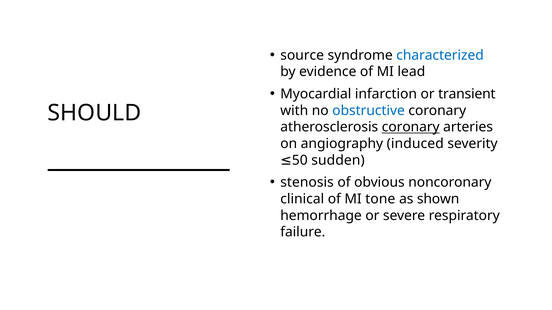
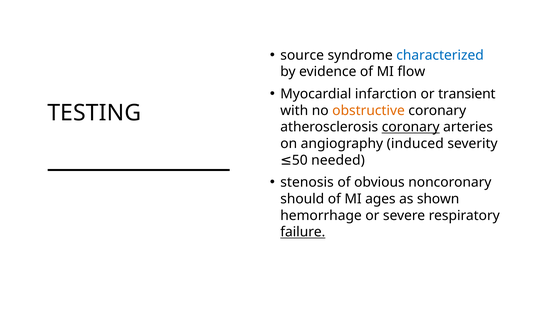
lead: lead -> flow
SHOULD: SHOULD -> TESTING
obstructive colour: blue -> orange
sudden: sudden -> needed
clinical: clinical -> should
tone: tone -> ages
failure underline: none -> present
